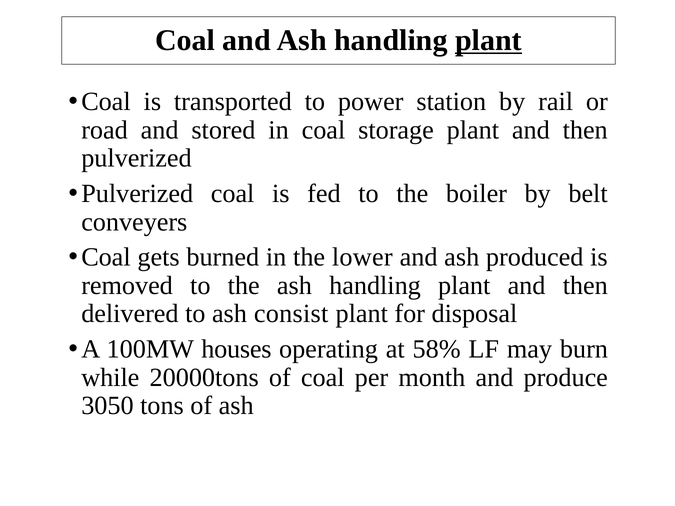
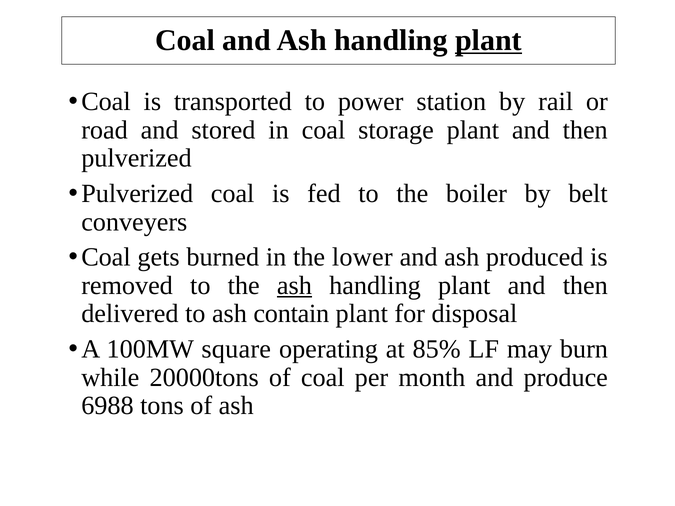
ash at (294, 286) underline: none -> present
consist: consist -> contain
houses: houses -> square
58%: 58% -> 85%
3050: 3050 -> 6988
